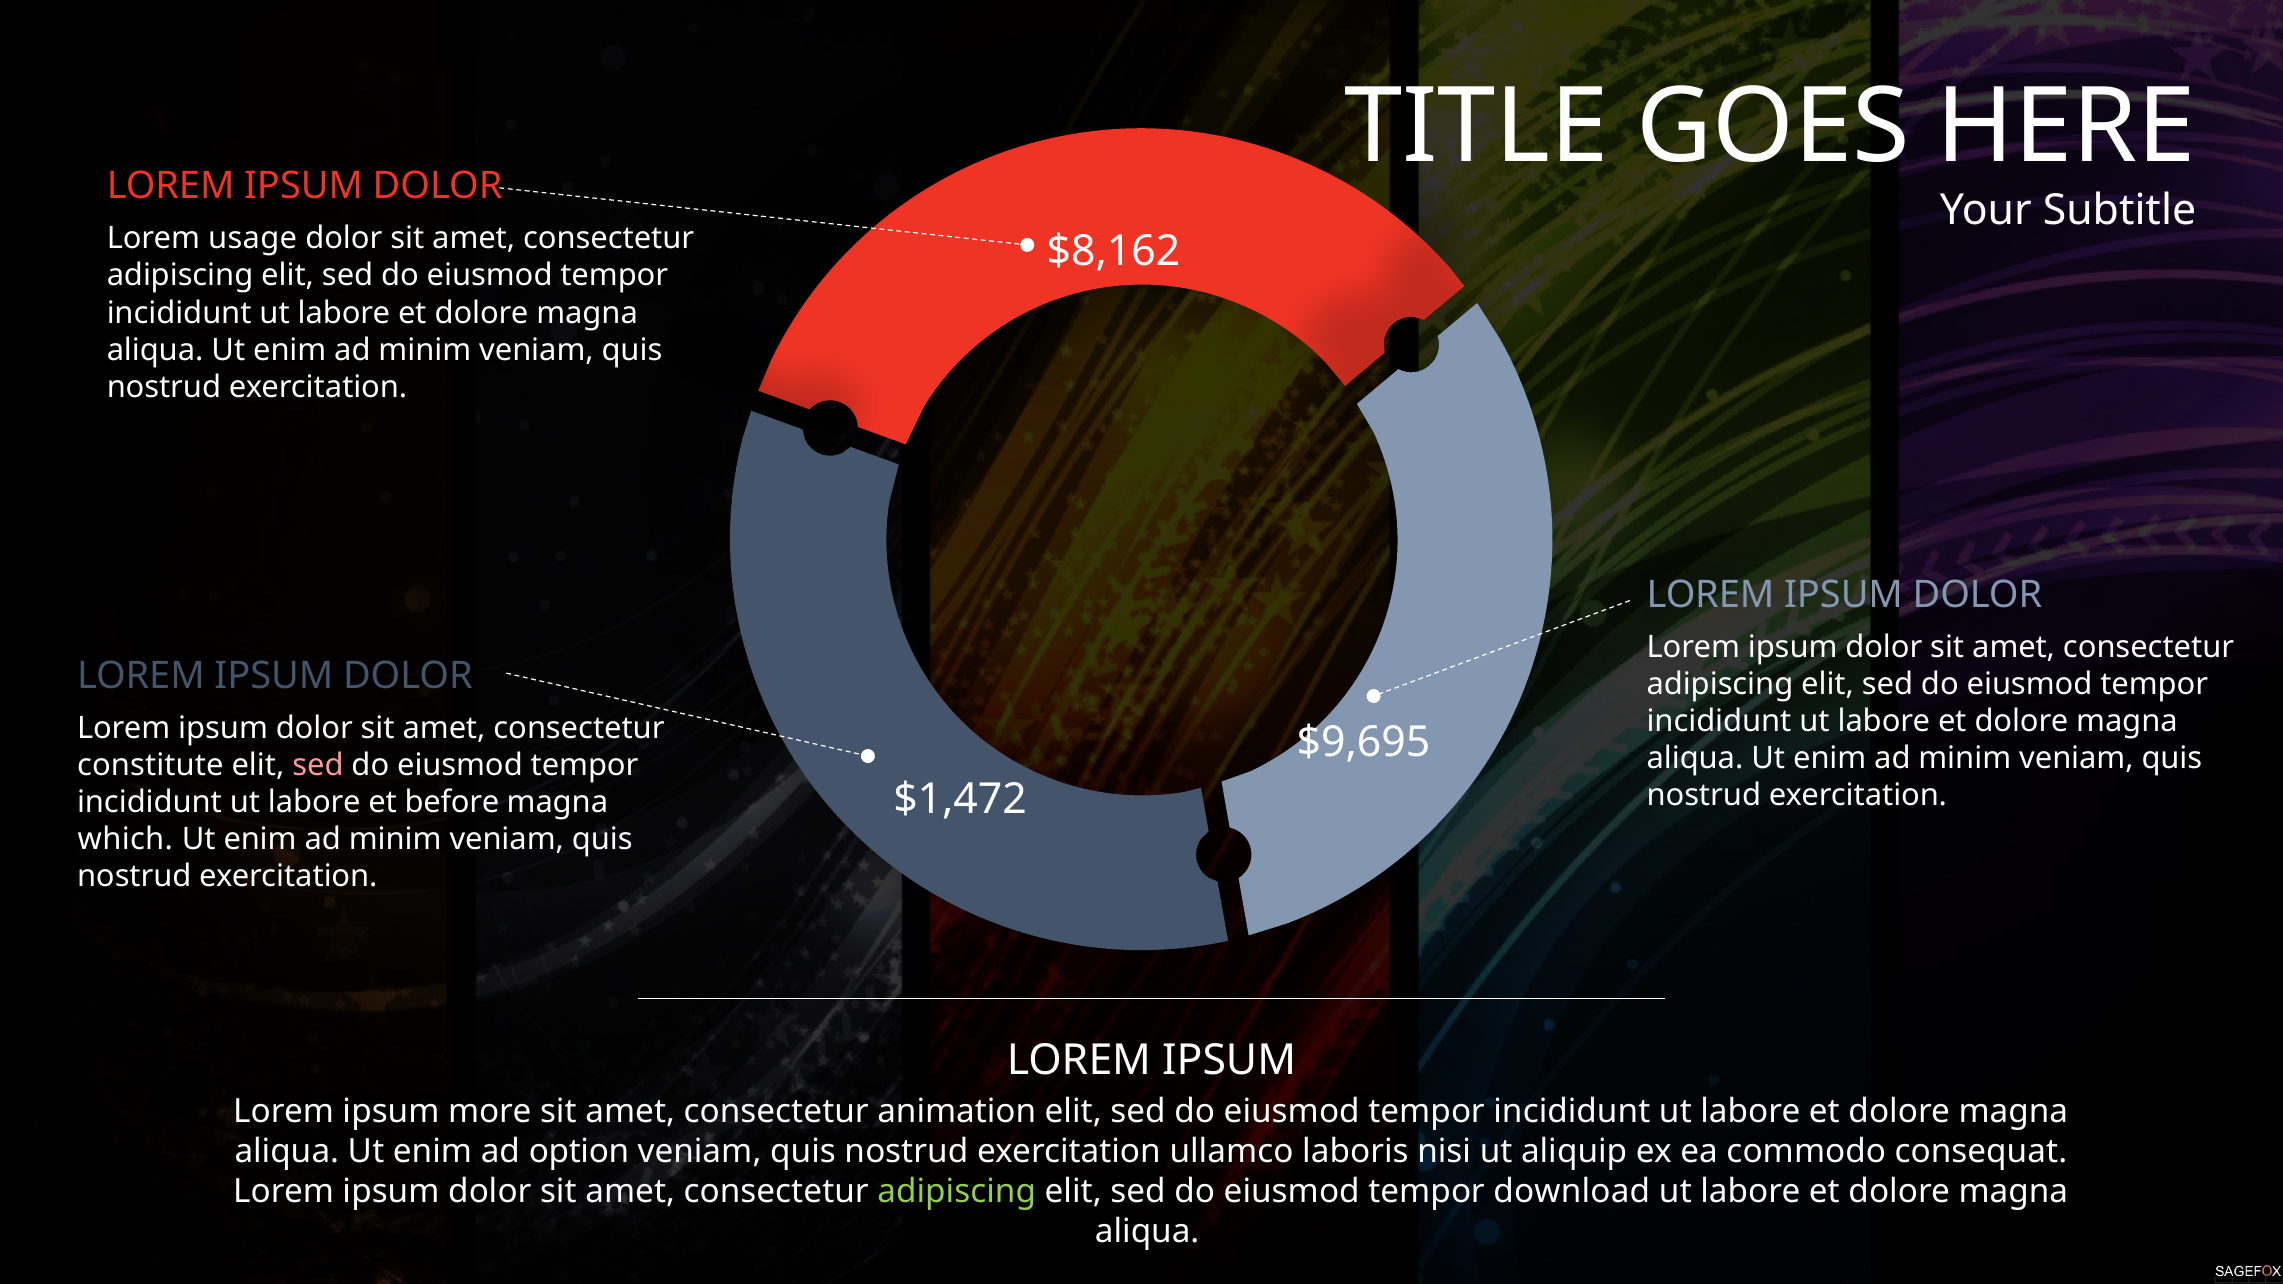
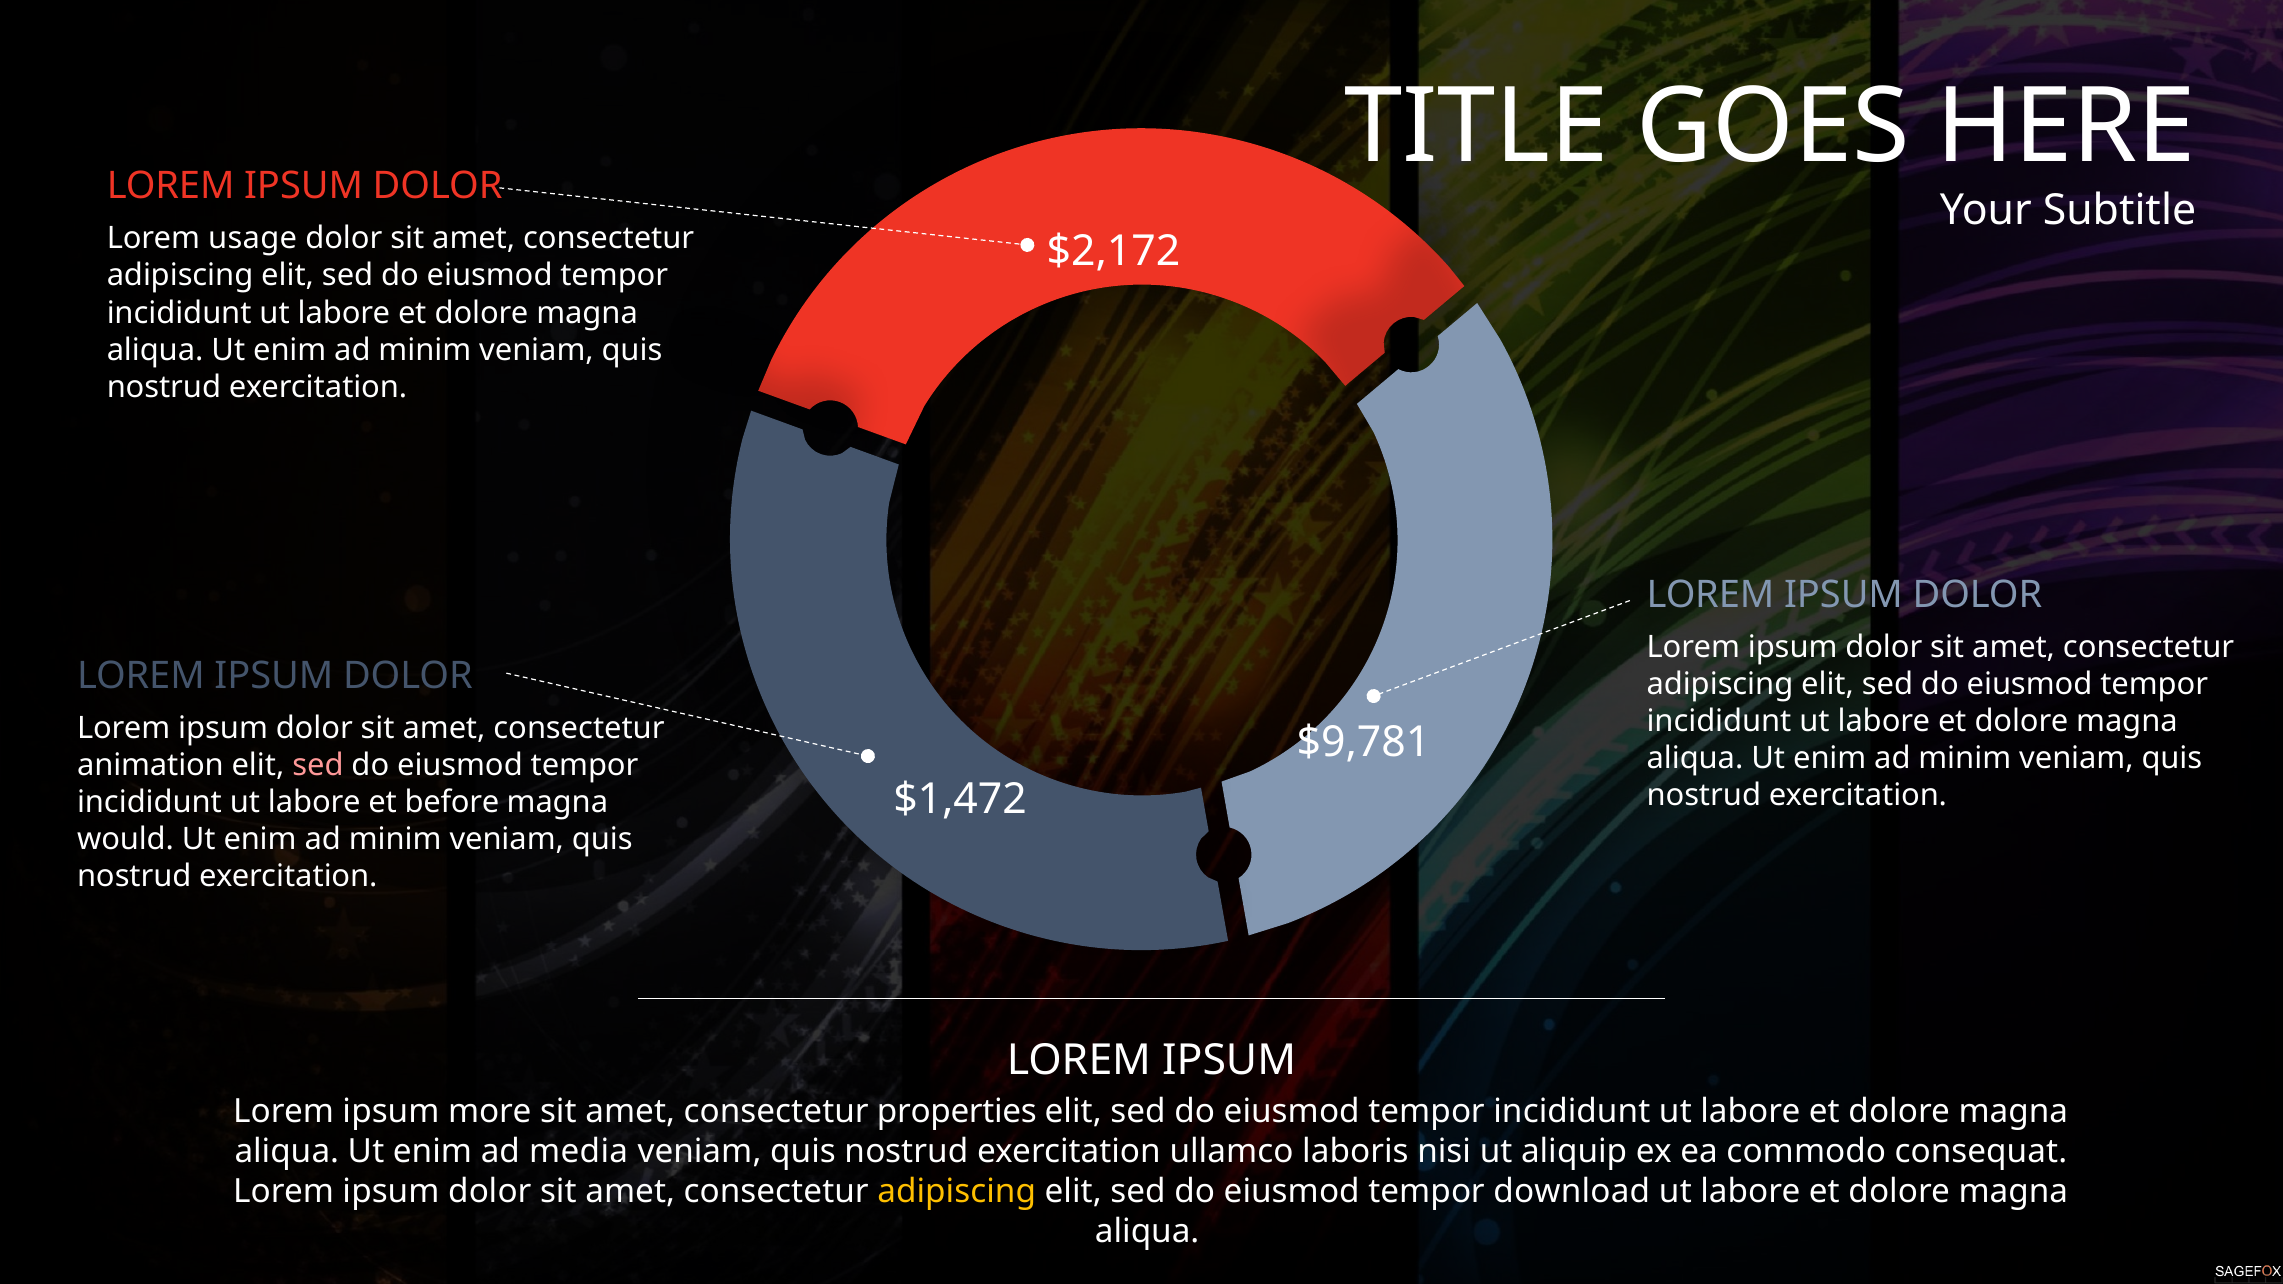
$8,162: $8,162 -> $2,172
$9,695: $9,695 -> $9,781
constitute: constitute -> animation
which: which -> would
animation: animation -> properties
option: option -> media
adipiscing at (957, 1192) colour: light green -> yellow
